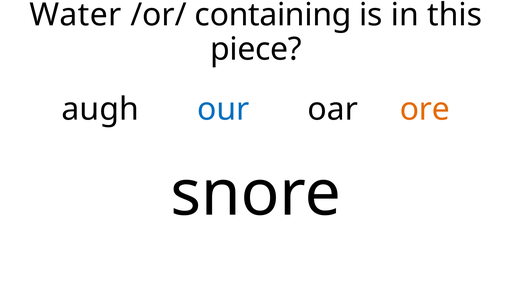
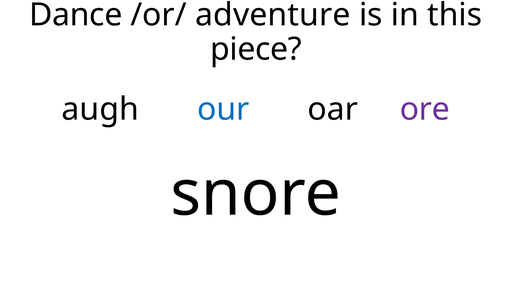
Water: Water -> Dance
containing: containing -> adventure
ore colour: orange -> purple
